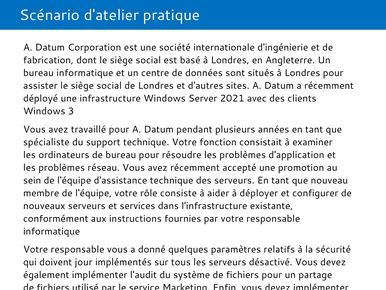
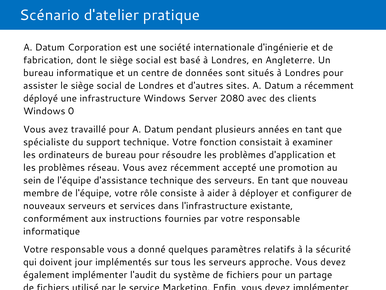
2021: 2021 -> 2080
3: 3 -> 0
désactivé: désactivé -> approche
